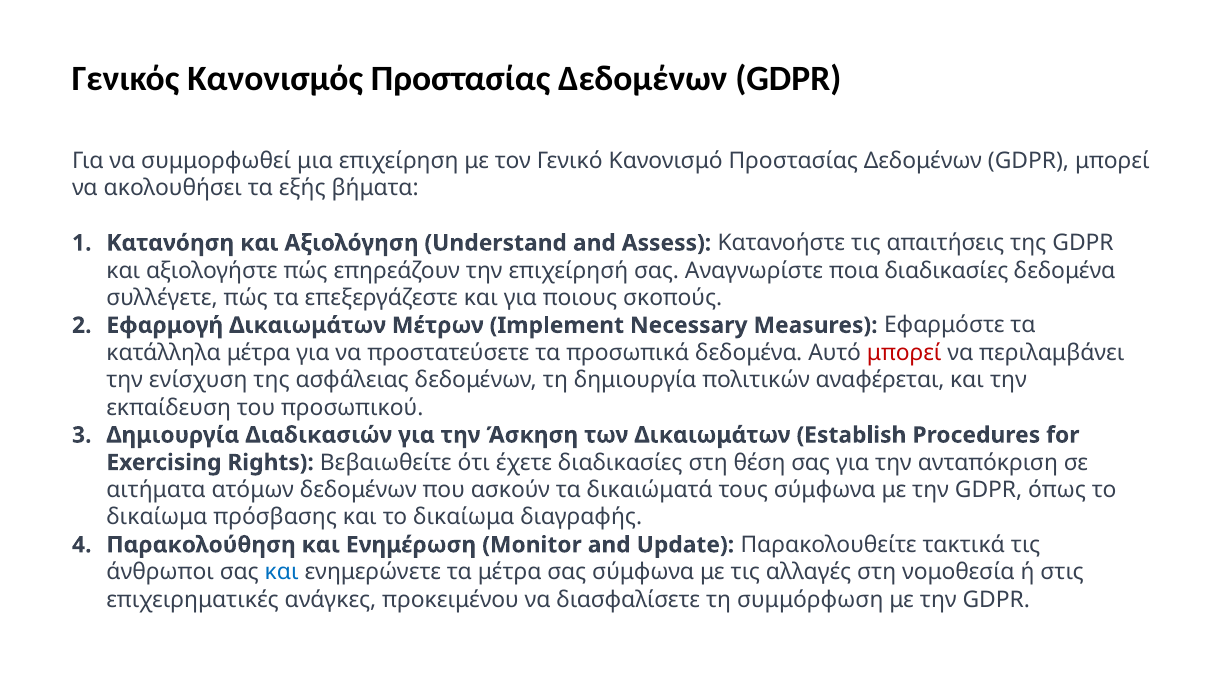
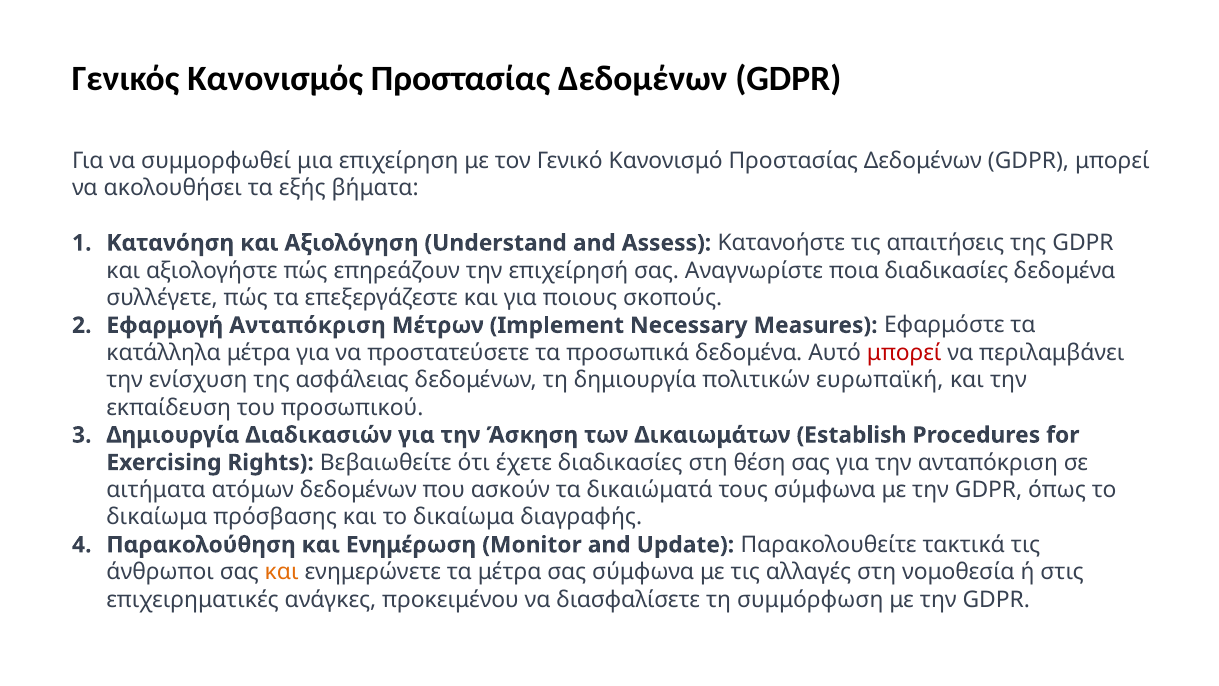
Εφαρμογή Δικαιωμάτων: Δικαιωμάτων -> Ανταπόκριση
αναφέρεται: αναφέρεται -> ευρωπαϊκή
και at (282, 572) colour: blue -> orange
